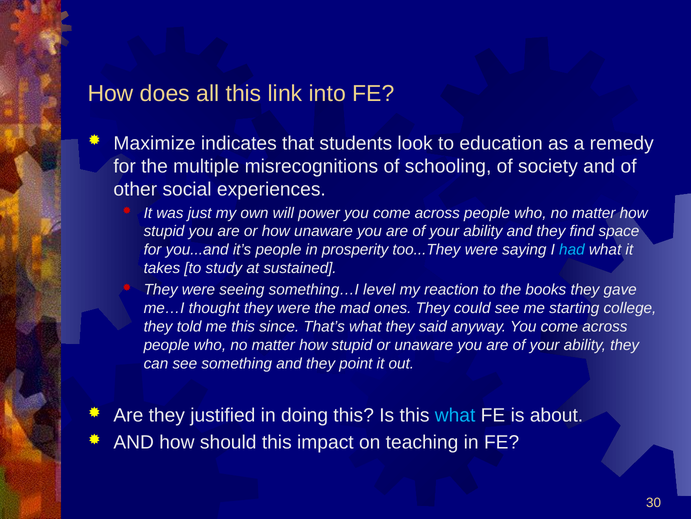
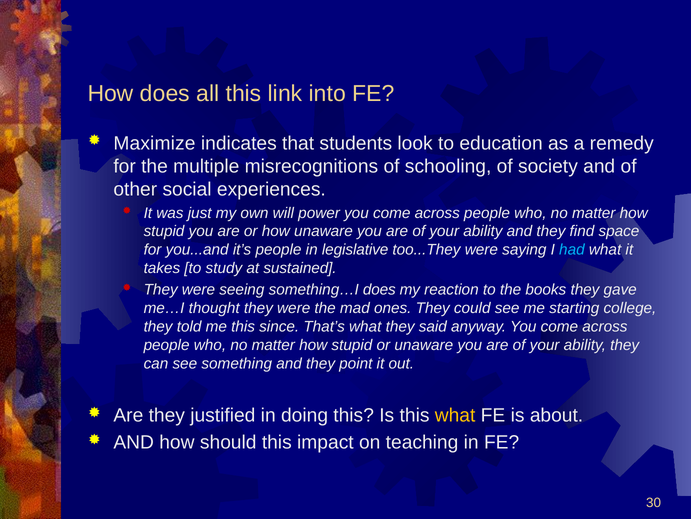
prosperity: prosperity -> legislative
something…I level: level -> does
what at (455, 415) colour: light blue -> yellow
